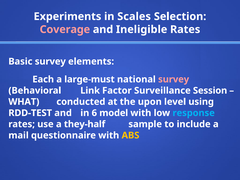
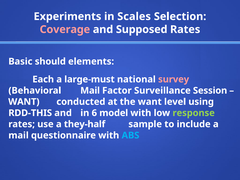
Ineligible: Ineligible -> Supposed
Basic survey: survey -> should
Behavioral Link: Link -> Mail
WHAT at (24, 102): WHAT -> WANT
the upon: upon -> want
RDD-TEST: RDD-TEST -> RDD-THIS
response colour: light blue -> light green
ABS colour: yellow -> light blue
